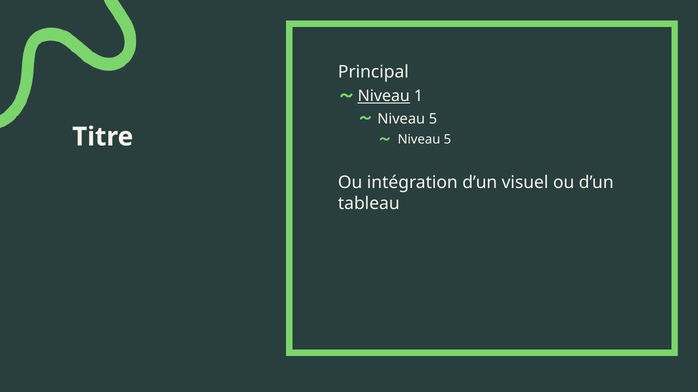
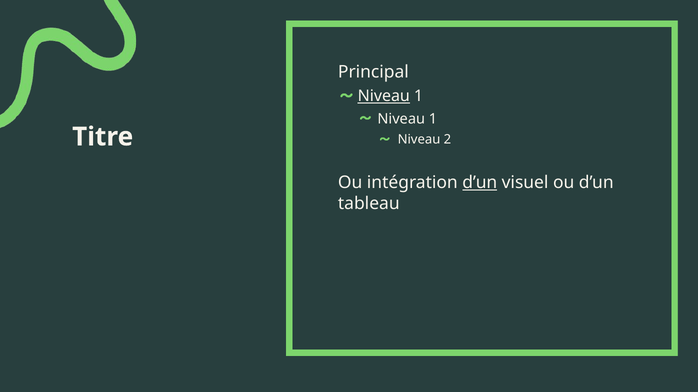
5 at (433, 119): 5 -> 1
5 at (447, 140): 5 -> 2
d’un at (480, 183) underline: none -> present
